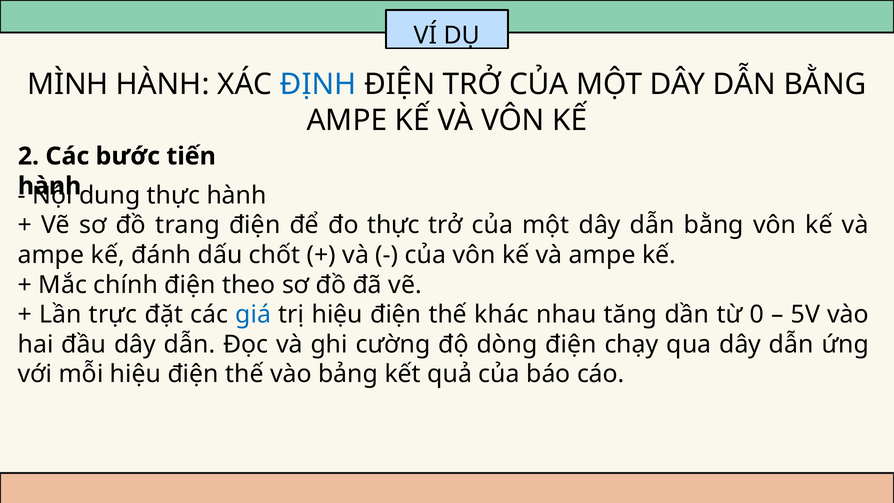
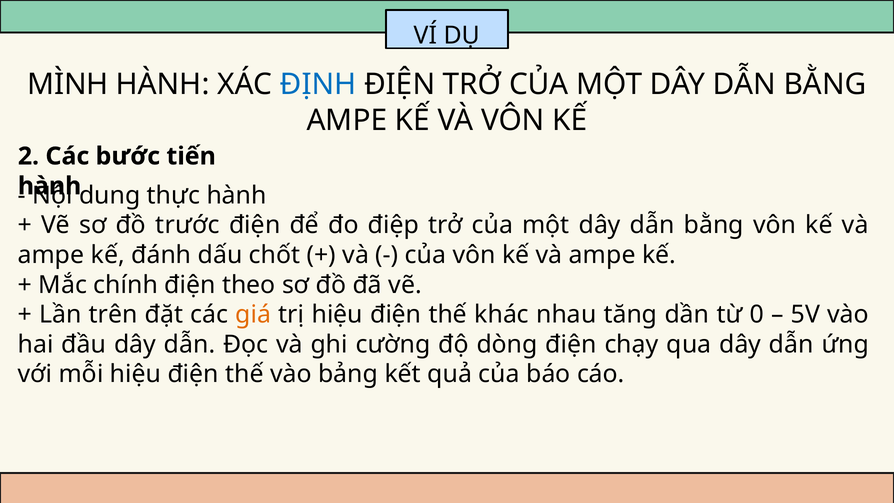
trang: trang -> trước
đo thực: thực -> điệp
trực: trực -> trên
giá colour: blue -> orange
